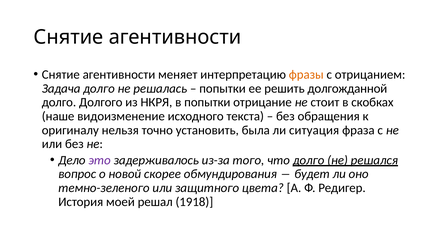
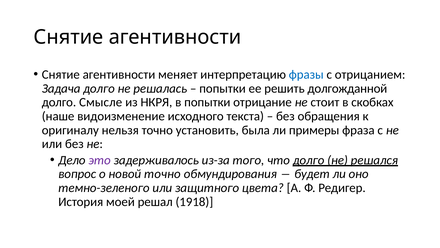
фразы colour: orange -> blue
Долгого: Долгого -> Смысле
ситуация: ситуация -> примеры
новой скорее: скорее -> точно
